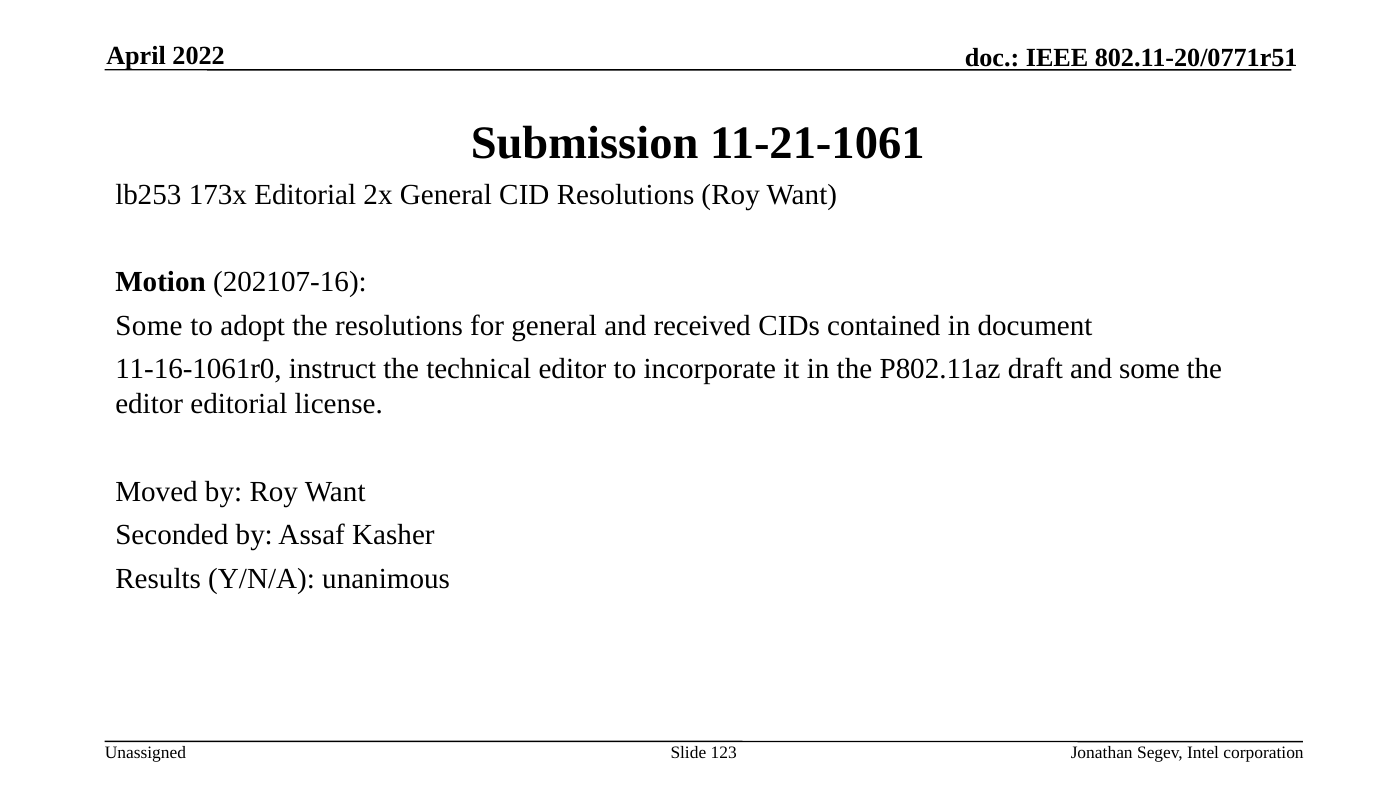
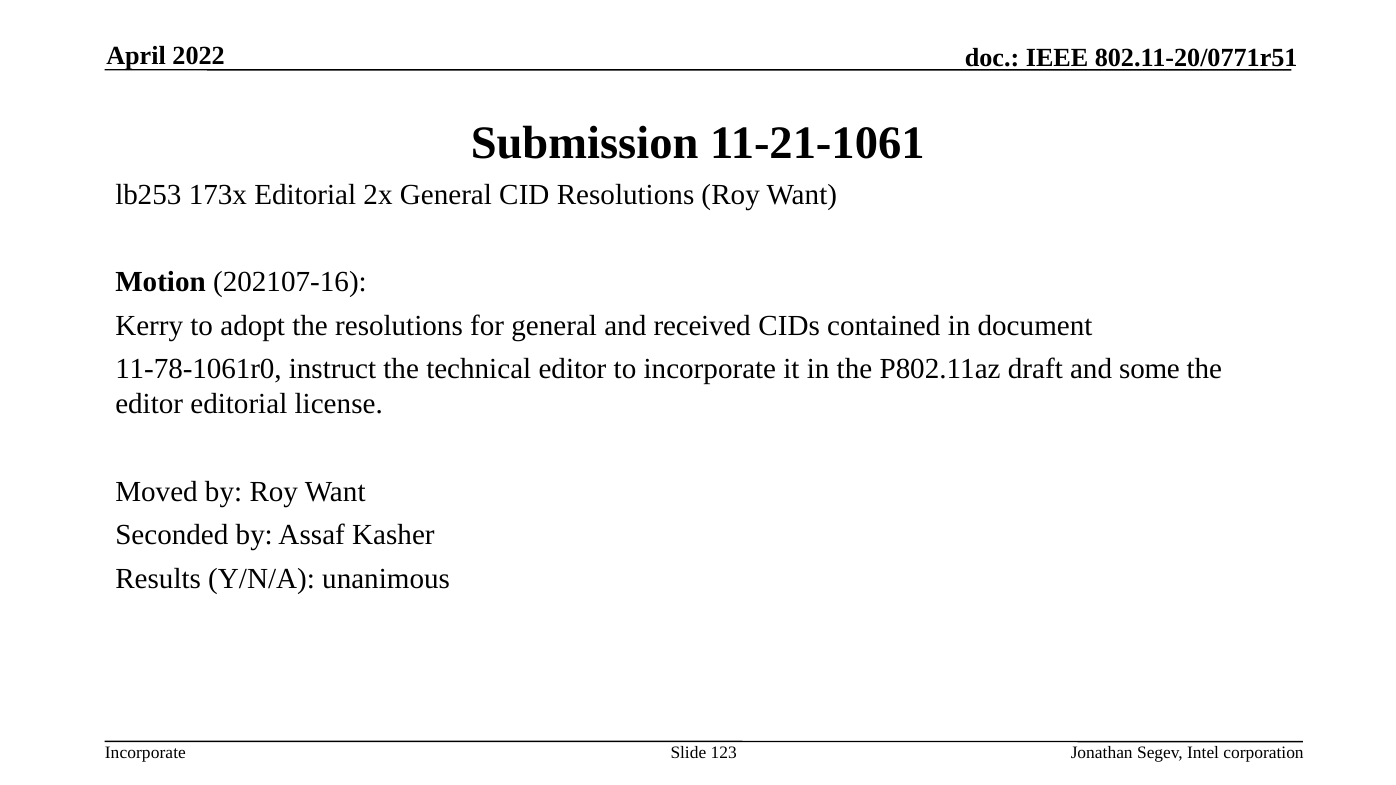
Some at (149, 326): Some -> Kerry
11-16-1061r0: 11-16-1061r0 -> 11-78-1061r0
Unassigned at (145, 753): Unassigned -> Incorporate
